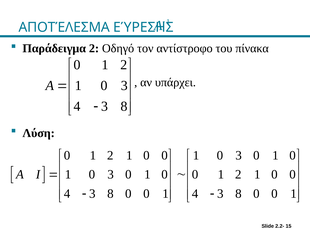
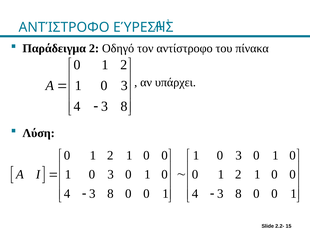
ΑΠΟΤΈΛΕΣΜΑ at (64, 27): ΑΠΟΤΈΛΕΣΜΑ -> ΑΝΤΊΣΤΡΟΦΟ
